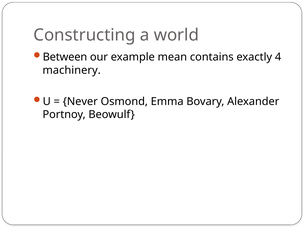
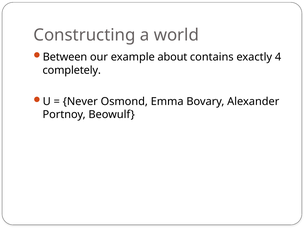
mean: mean -> about
machinery: machinery -> completely
